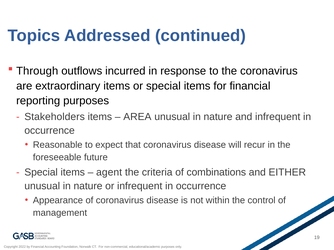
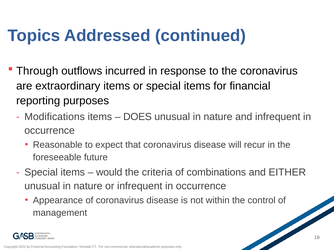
Stakeholders: Stakeholders -> Modifications
AREA: AREA -> DOES
agent: agent -> would
